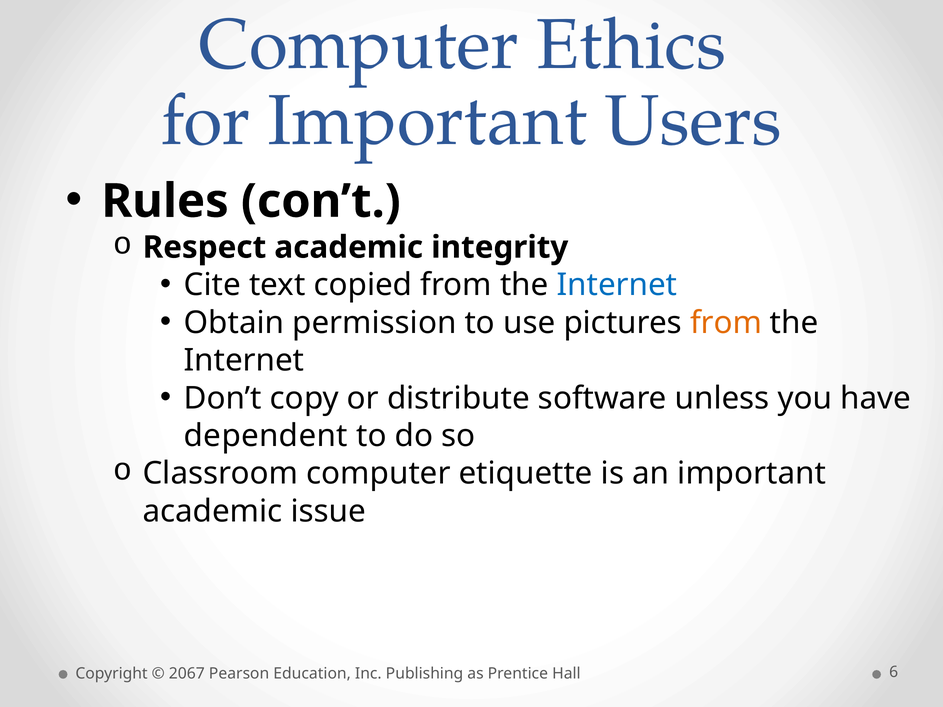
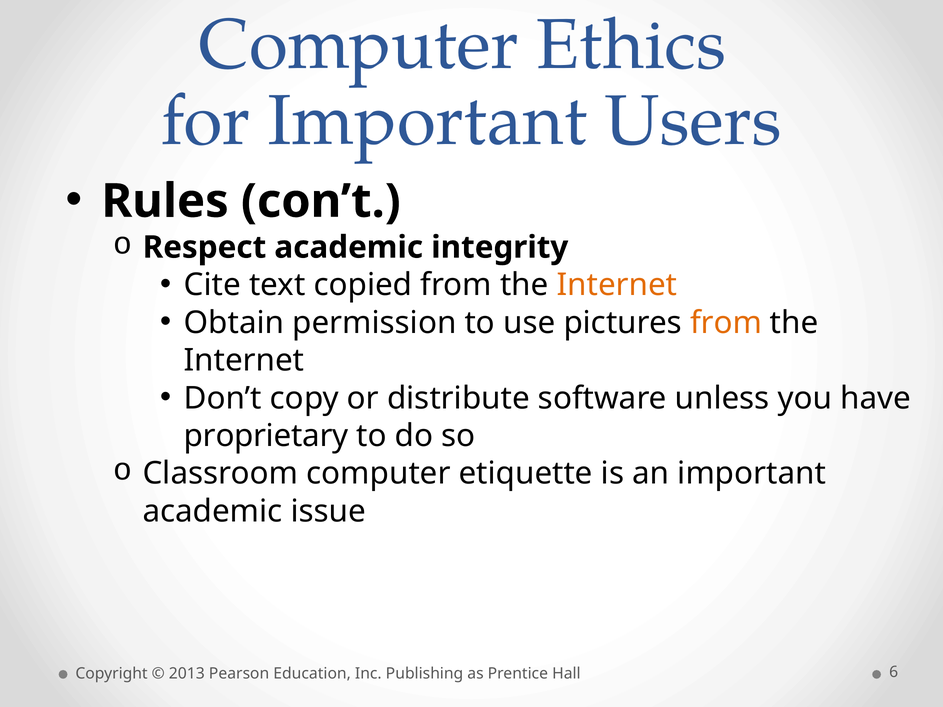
Internet at (617, 285) colour: blue -> orange
dependent: dependent -> proprietary
2067: 2067 -> 2013
